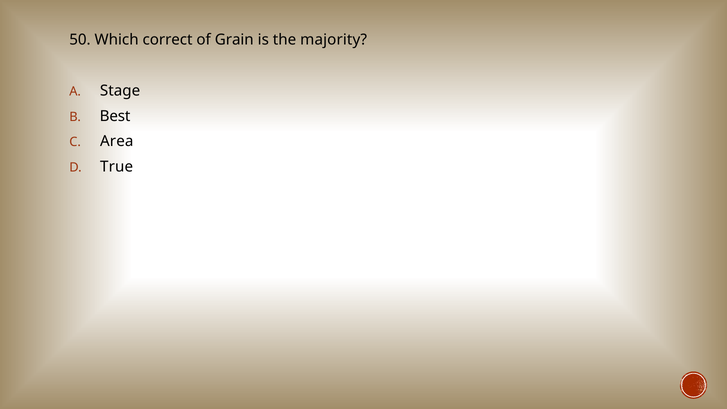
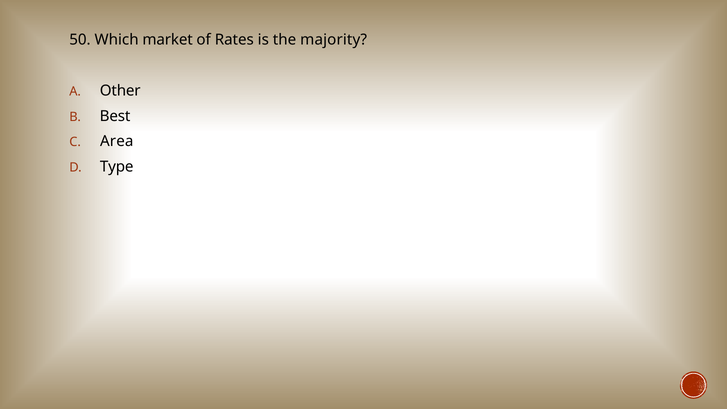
correct: correct -> market
Grain: Grain -> Rates
Stage: Stage -> Other
True: True -> Type
